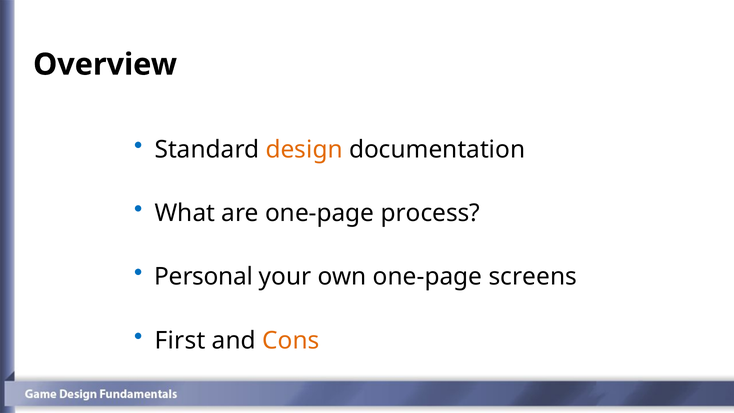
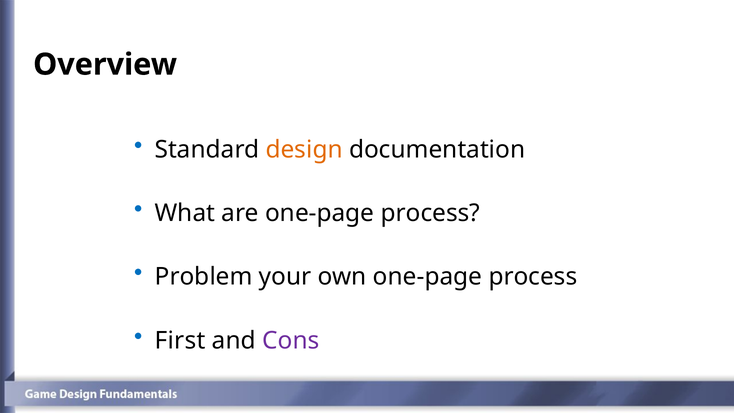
Personal: Personal -> Problem
own one-page screens: screens -> process
Cons colour: orange -> purple
